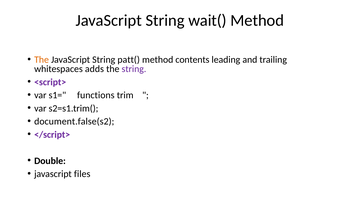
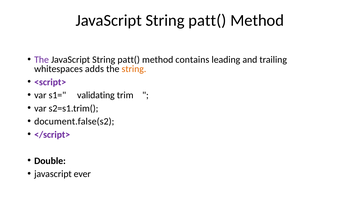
wait( at (208, 20): wait( -> patt(
The at (42, 60) colour: orange -> purple
contents: contents -> contains
string at (134, 69) colour: purple -> orange
functions: functions -> validating
files: files -> ever
